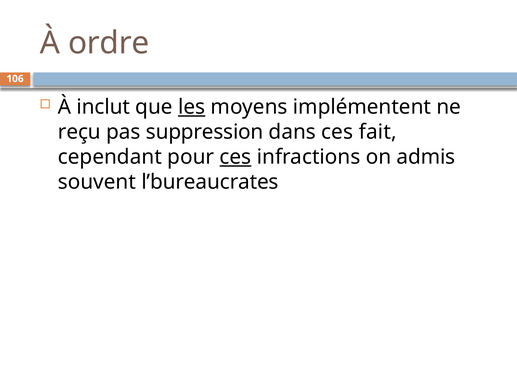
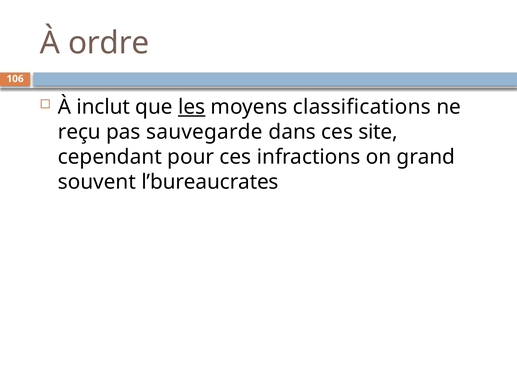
implémentent: implémentent -> classifications
suppression: suppression -> sauvegarde
fait: fait -> site
ces at (235, 157) underline: present -> none
admis: admis -> grand
